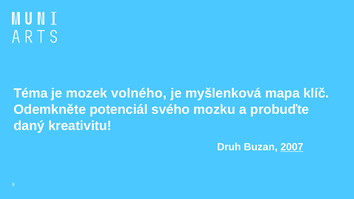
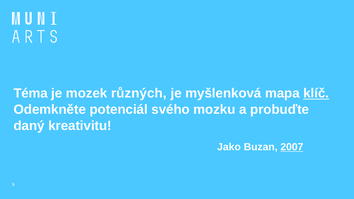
volného: volného -> různých
klíč underline: none -> present
Druh: Druh -> Jako
